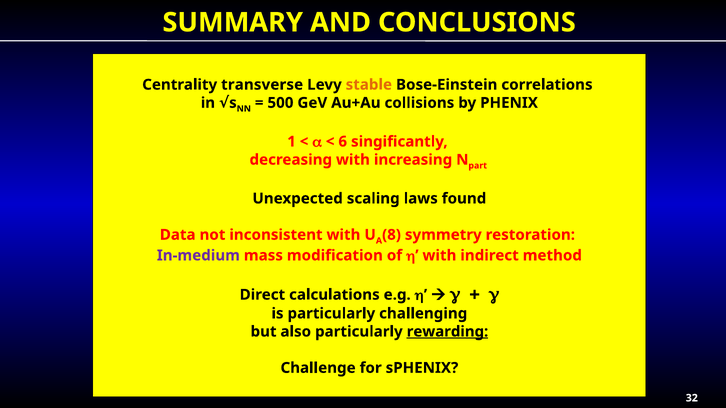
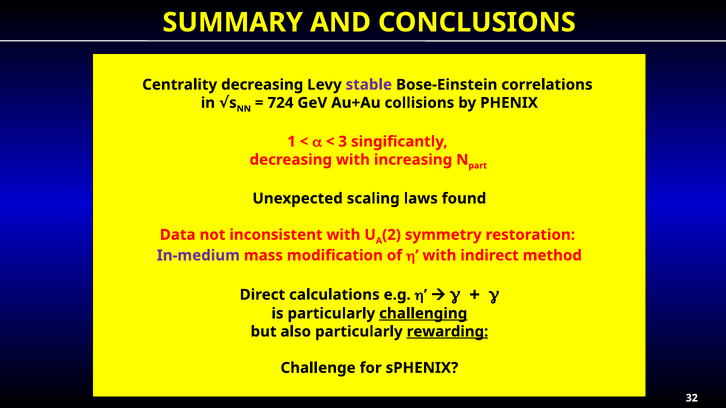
Centrality transverse: transverse -> decreasing
stable colour: orange -> purple
500: 500 -> 724
6: 6 -> 3
8: 8 -> 2
challenging underline: none -> present
